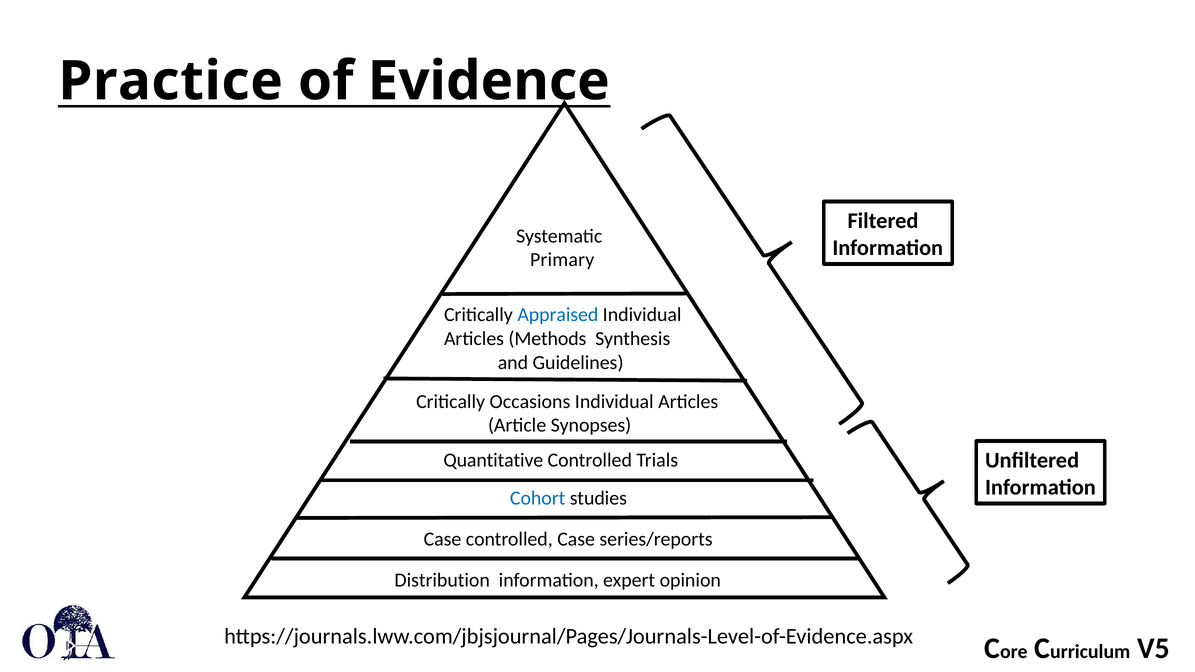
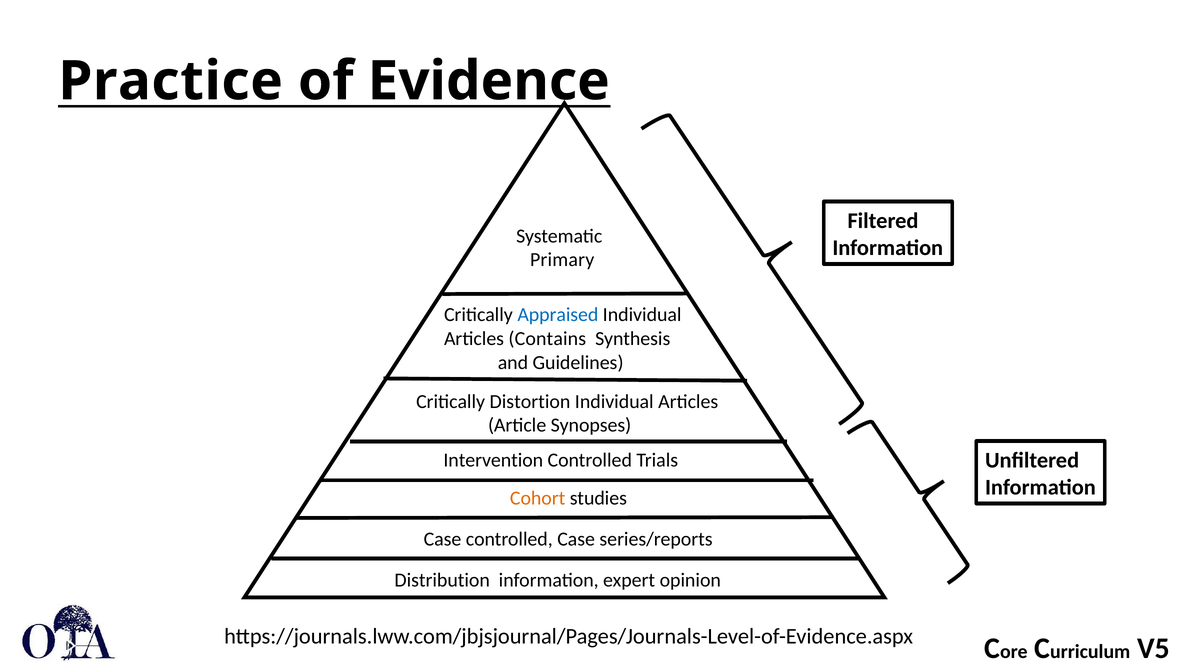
Methods: Methods -> Contains
Occasions: Occasions -> Distortion
Quantitative: Quantitative -> Intervention
Cohort colour: blue -> orange
